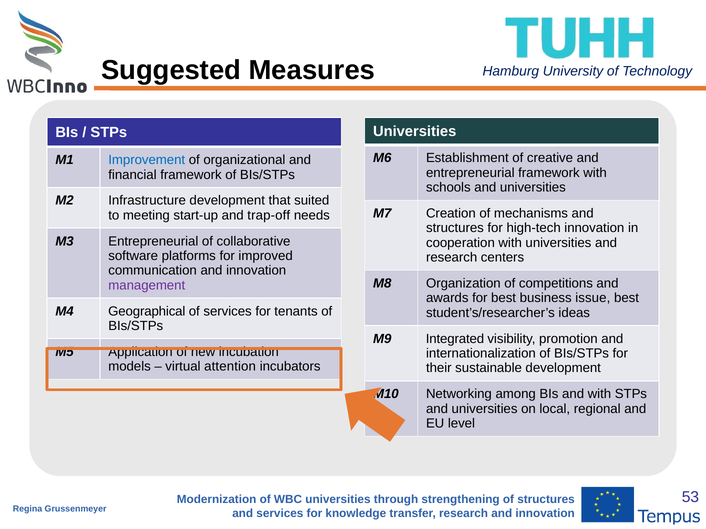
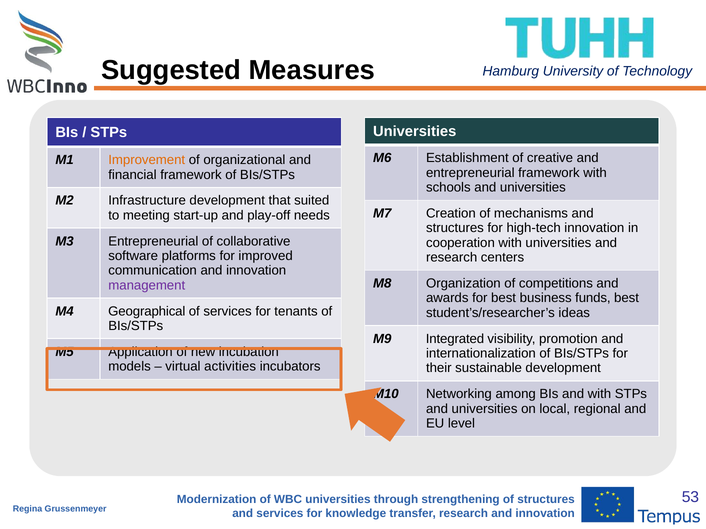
Improvement colour: blue -> orange
trap-off: trap-off -> play-off
issue: issue -> funds
attention: attention -> activities
